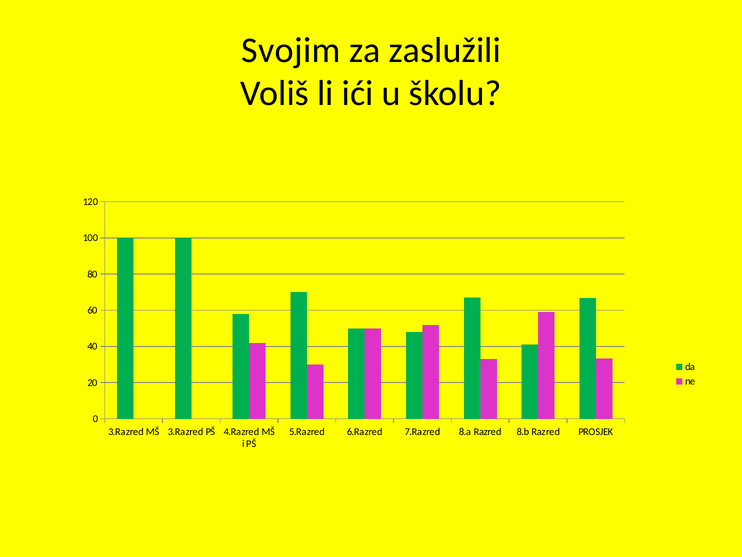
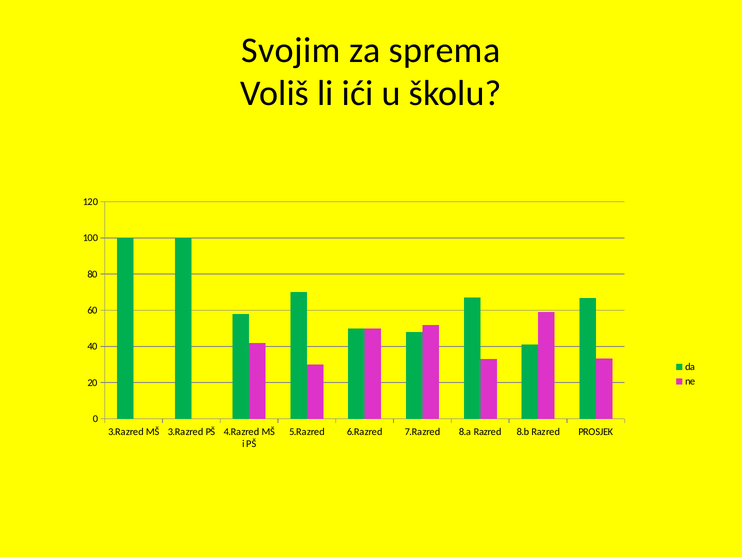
zaslužili: zaslužili -> sprema
